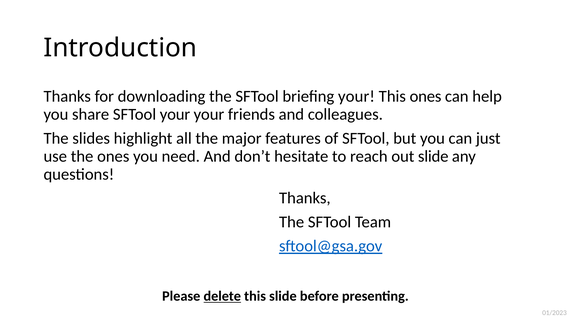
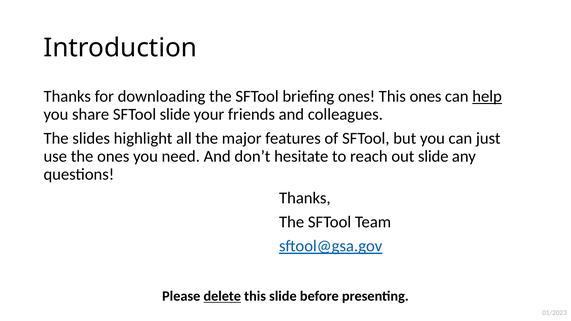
briefing your: your -> ones
help underline: none -> present
SFTool your: your -> slide
